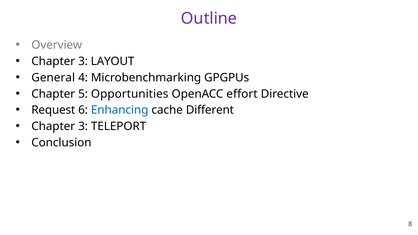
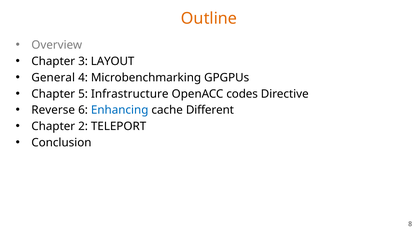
Outline colour: purple -> orange
Opportunities: Opportunities -> Infrastructure
effort: effort -> codes
Request: Request -> Reverse
3 at (83, 126): 3 -> 2
